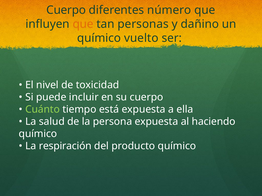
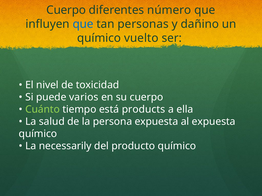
que at (83, 24) colour: orange -> blue
incluir: incluir -> varios
está expuesta: expuesta -> products
al haciendo: haciendo -> expuesta
respiración: respiración -> necessarily
